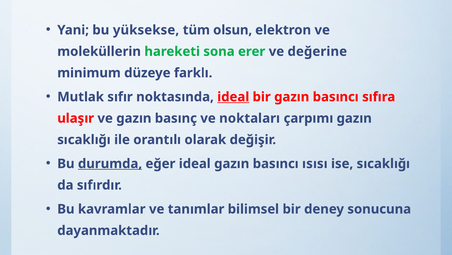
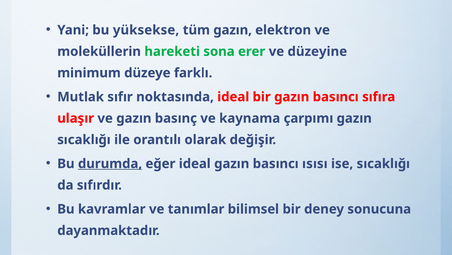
tüm olsun: olsun -> gazın
değerine: değerine -> düzeyine
ideal at (233, 97) underline: present -> none
noktaları: noktaları -> kaynama
